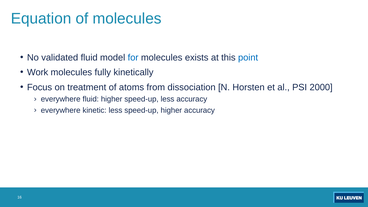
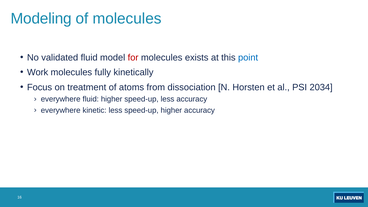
Equation: Equation -> Modeling
for colour: blue -> red
2000: 2000 -> 2034
